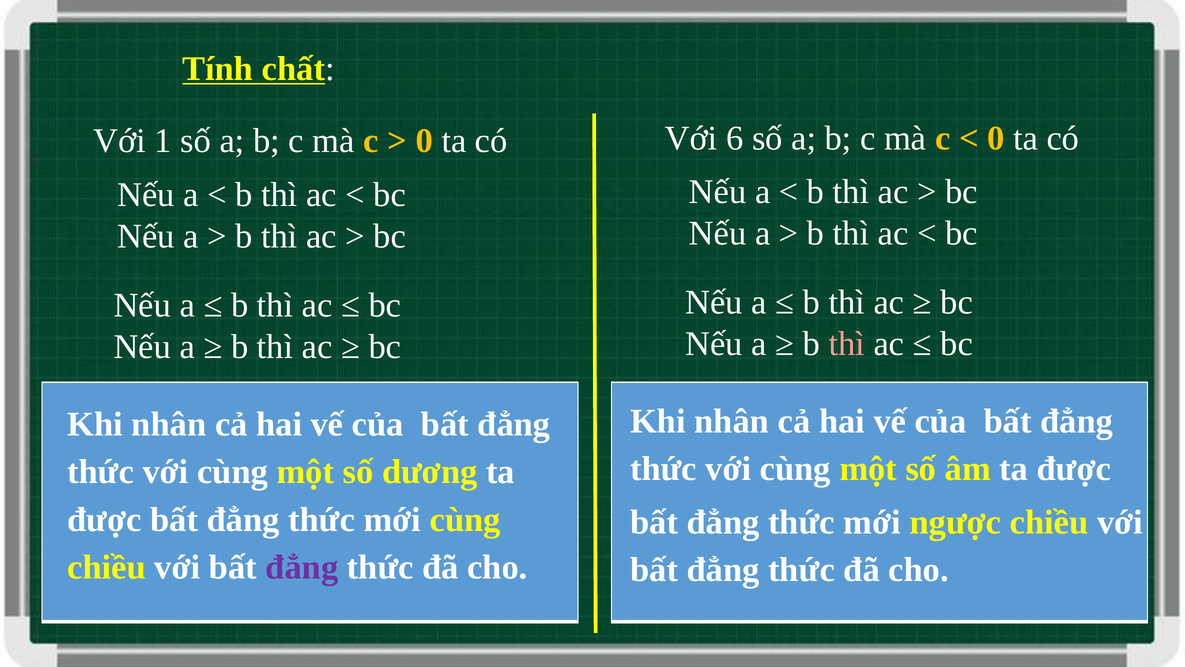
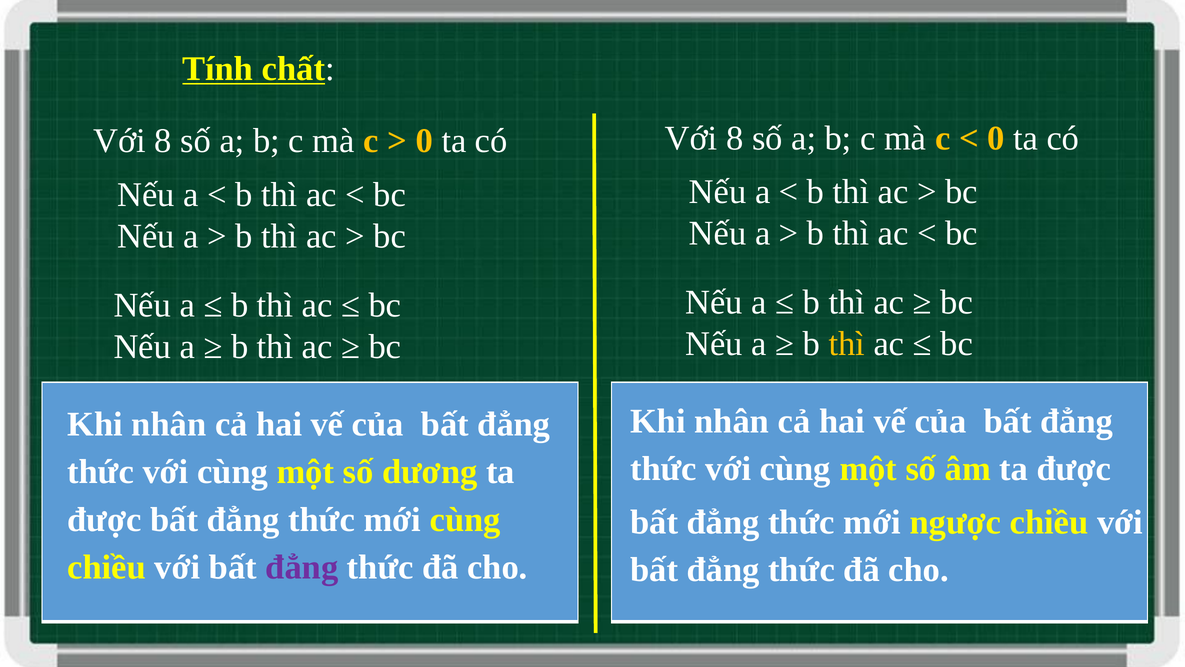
6 at (735, 138): 6 -> 8
1 at (163, 141): 1 -> 8
thì at (847, 344) colour: pink -> yellow
